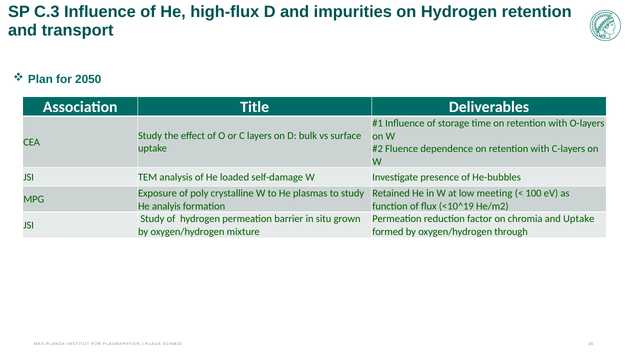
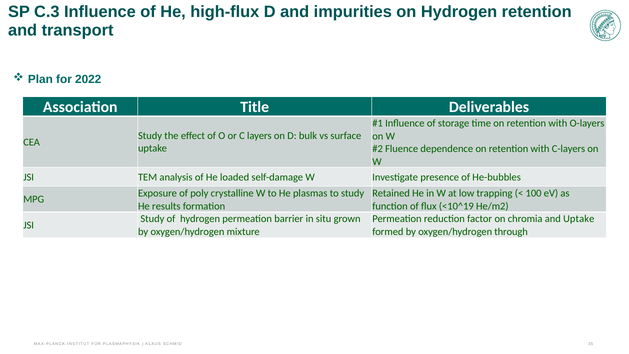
2050: 2050 -> 2022
meeting: meeting -> trapping
analyis: analyis -> results
